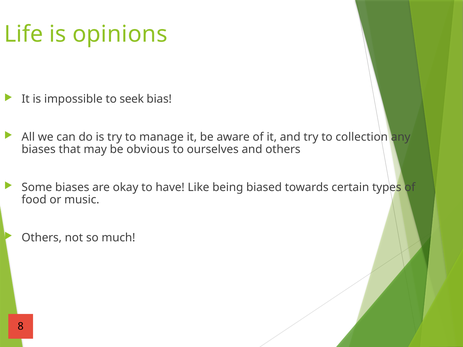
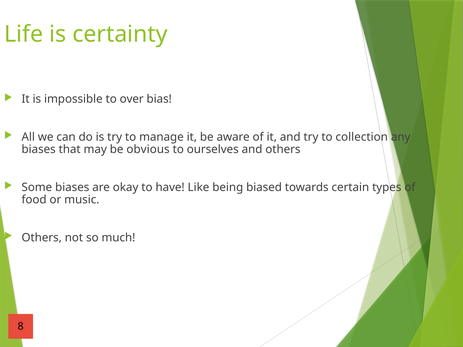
opinions: opinions -> certainty
seek: seek -> over
